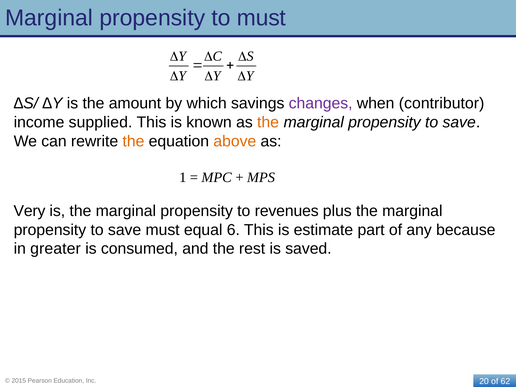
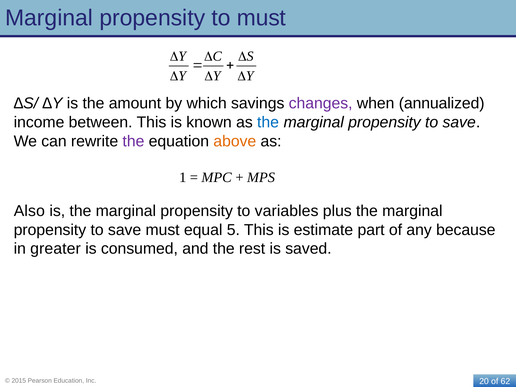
contributor: contributor -> annualized
supplied: supplied -> between
the at (268, 122) colour: orange -> blue
the at (133, 141) colour: orange -> purple
Very: Very -> Also
revenues: revenues -> variables
6: 6 -> 5
